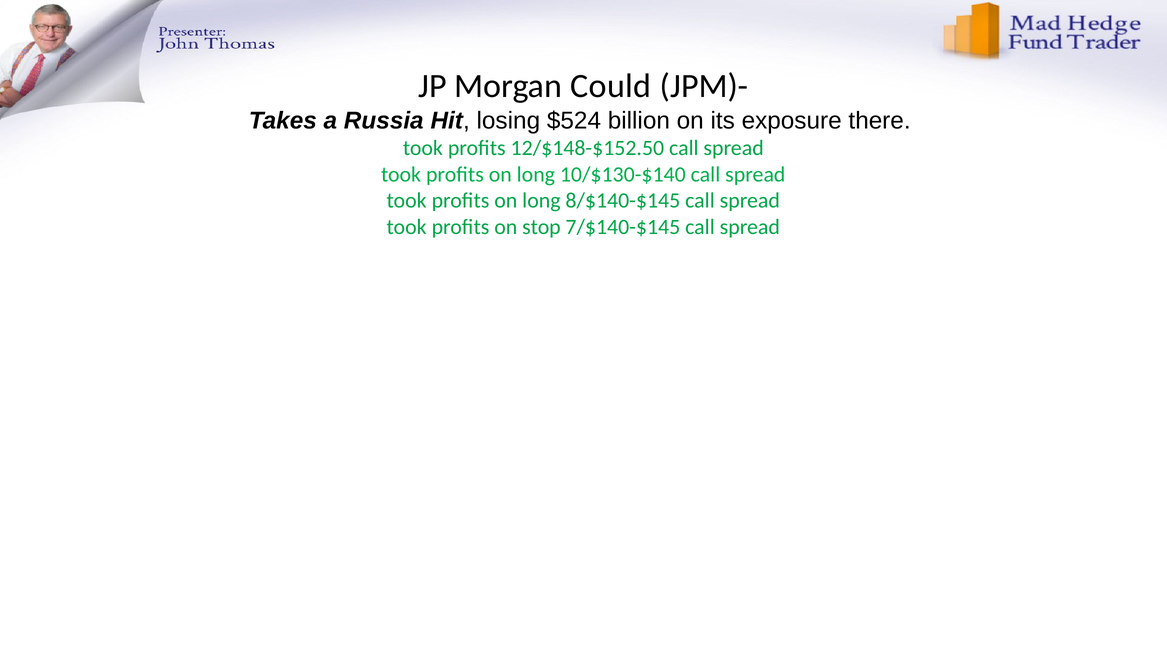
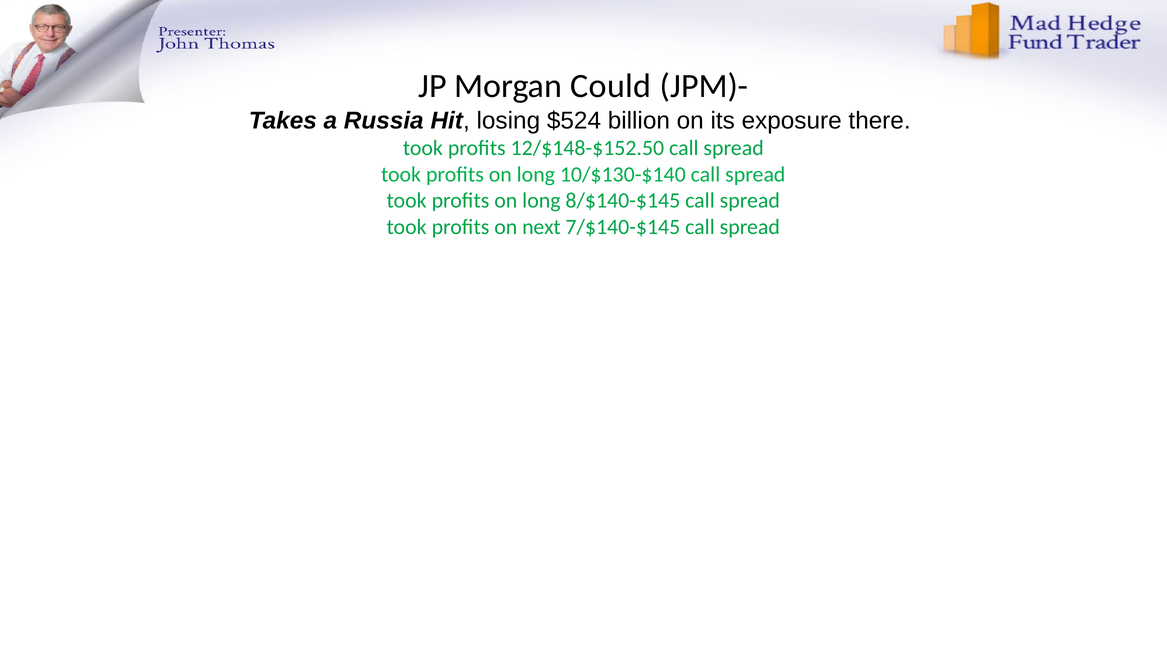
stop: stop -> next
